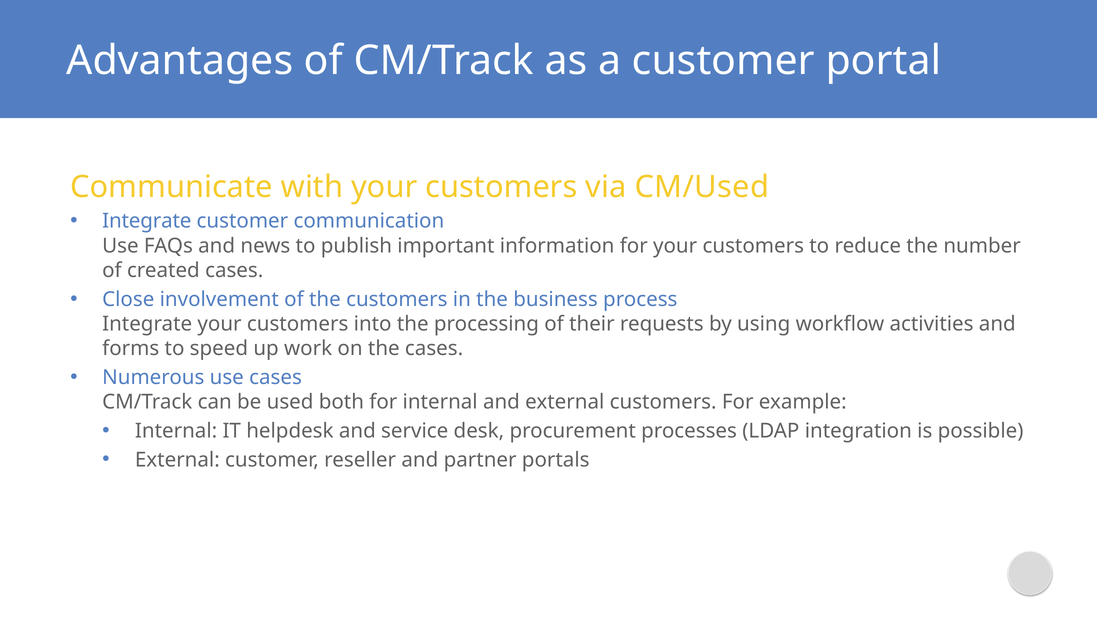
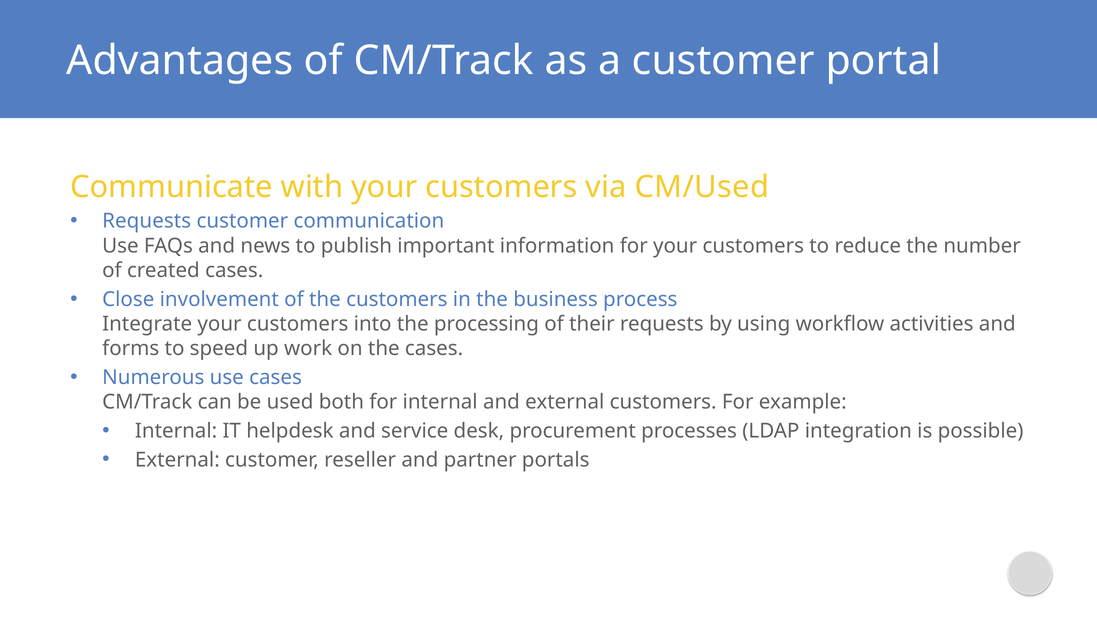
Integrate at (147, 221): Integrate -> Requests
